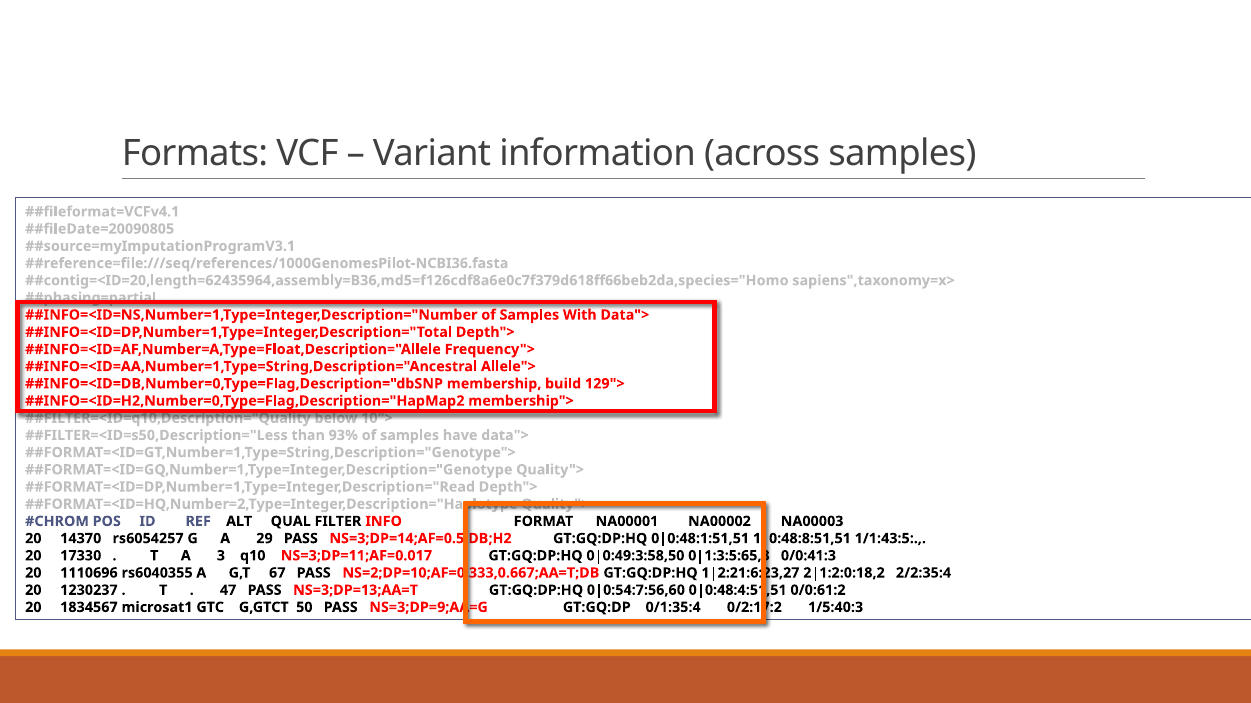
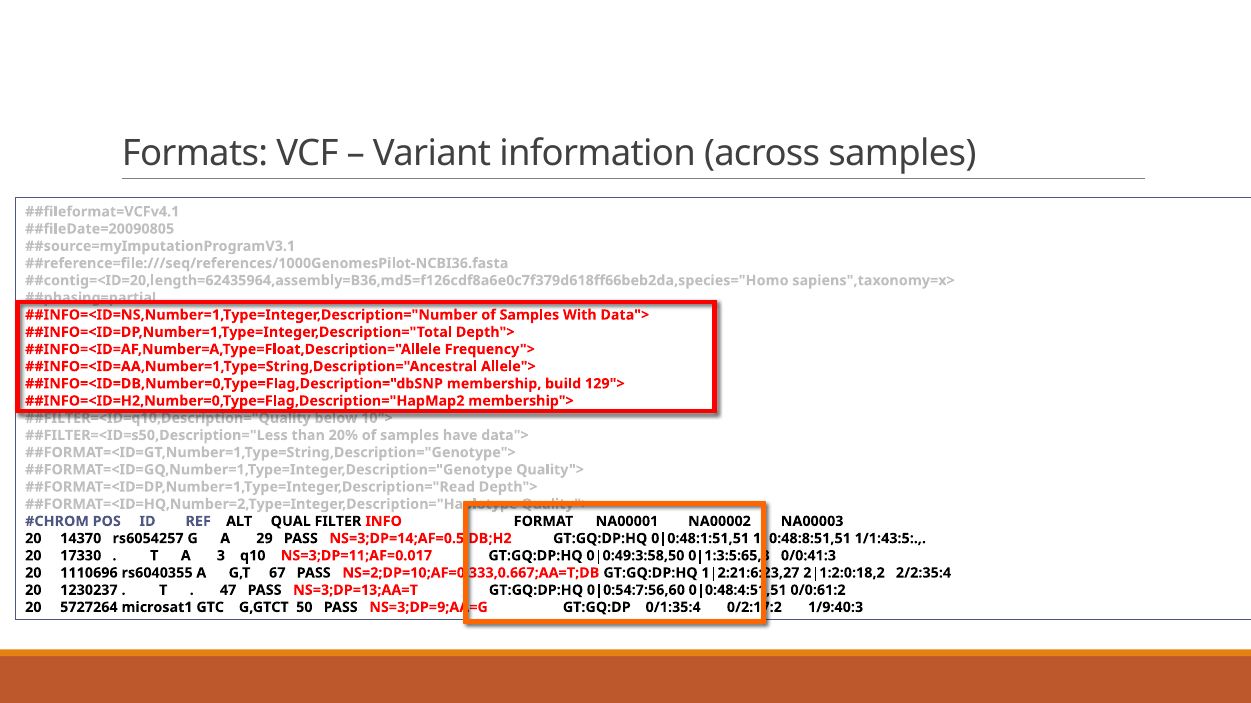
93%: 93% -> 20%
1834567: 1834567 -> 5727264
1/5:40:3: 1/5:40:3 -> 1/9:40:3
